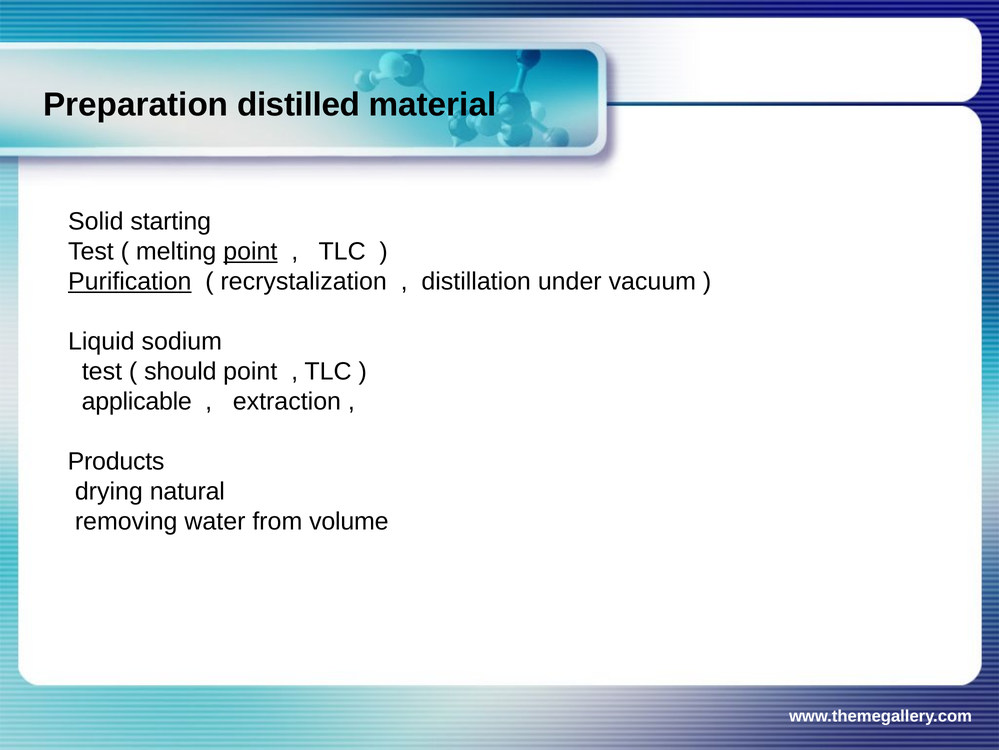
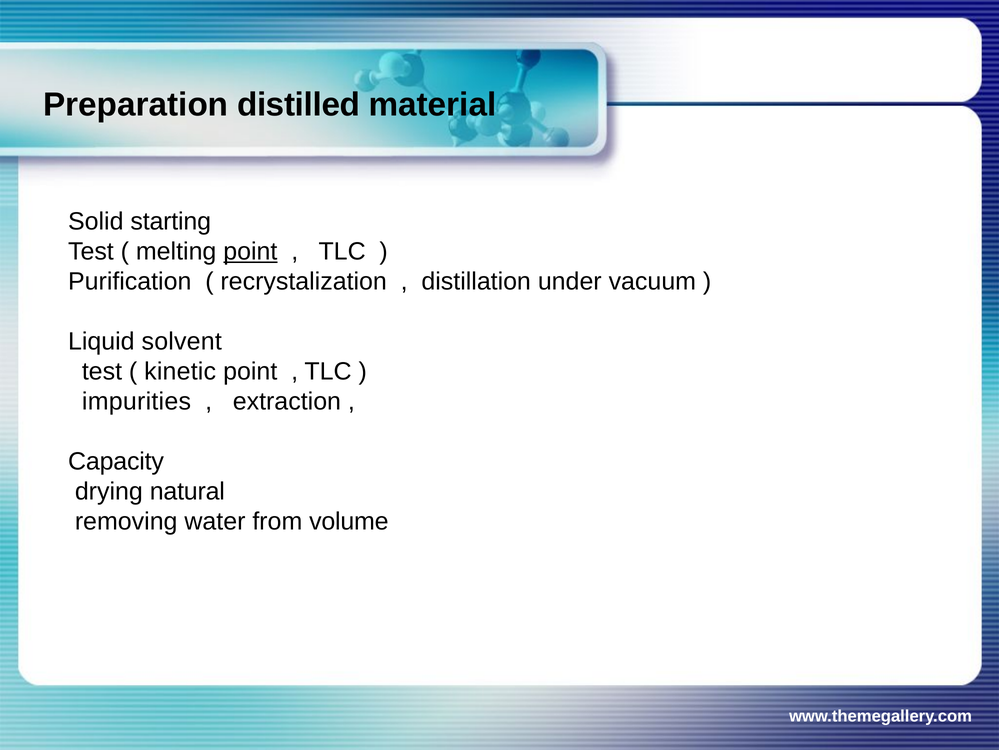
Purification underline: present -> none
sodium: sodium -> solvent
should: should -> kinetic
applicable: applicable -> impurities
Products: Products -> Capacity
